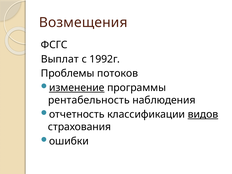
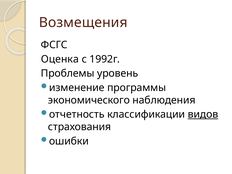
Выплат: Выплат -> Оценка
потоков: потоков -> уровень
изменение underline: present -> none
рентабельность: рентабельность -> экономического
